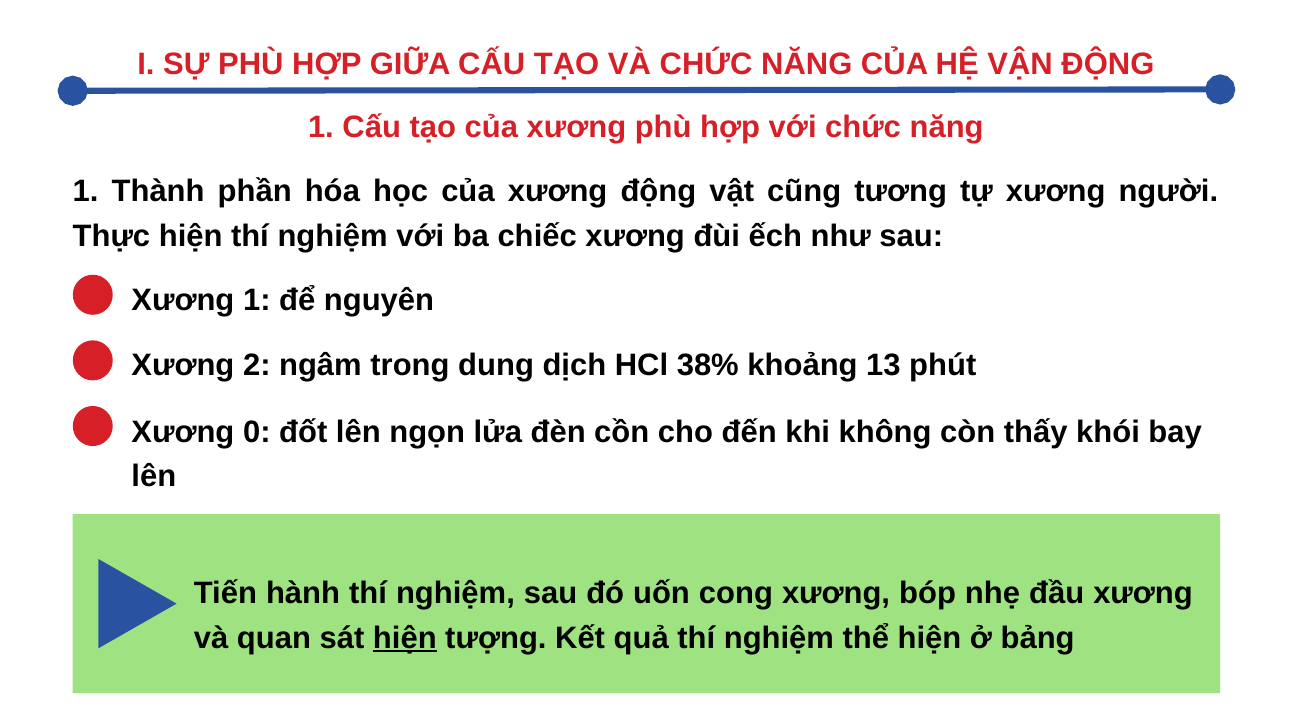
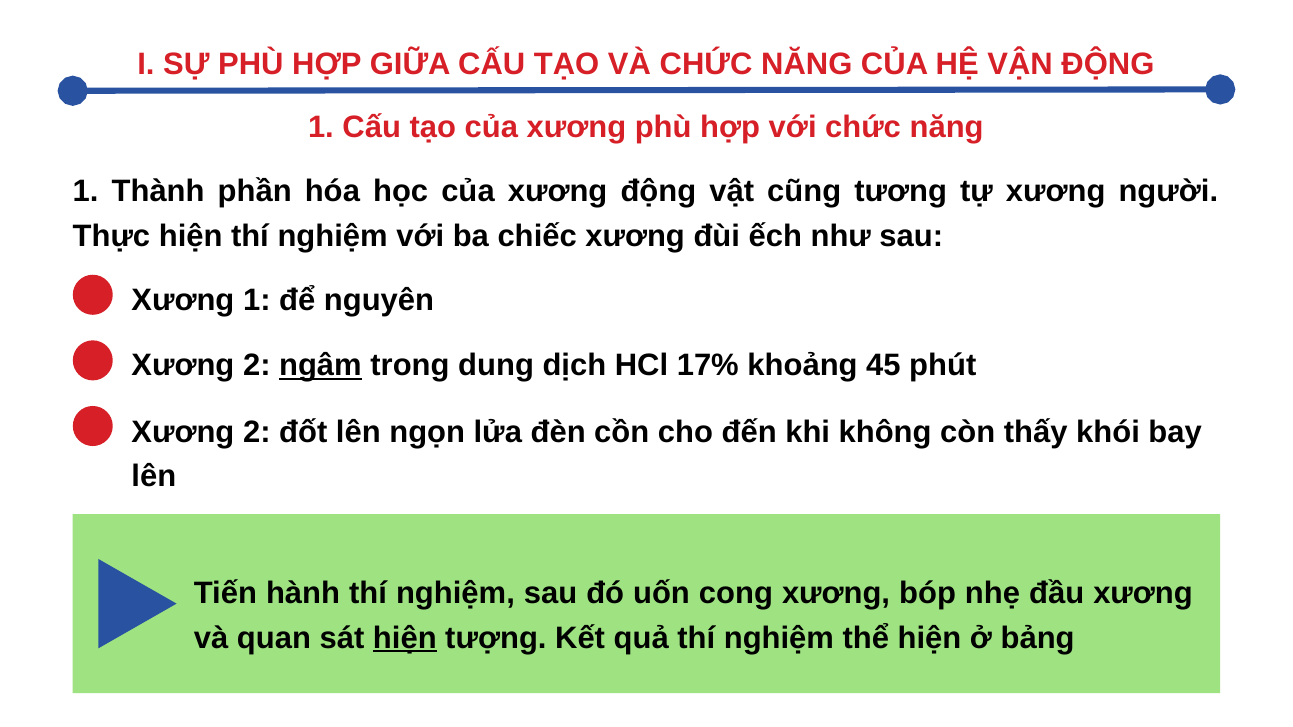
ngâm underline: none -> present
38%: 38% -> 17%
13: 13 -> 45
0 at (257, 432): 0 -> 2
